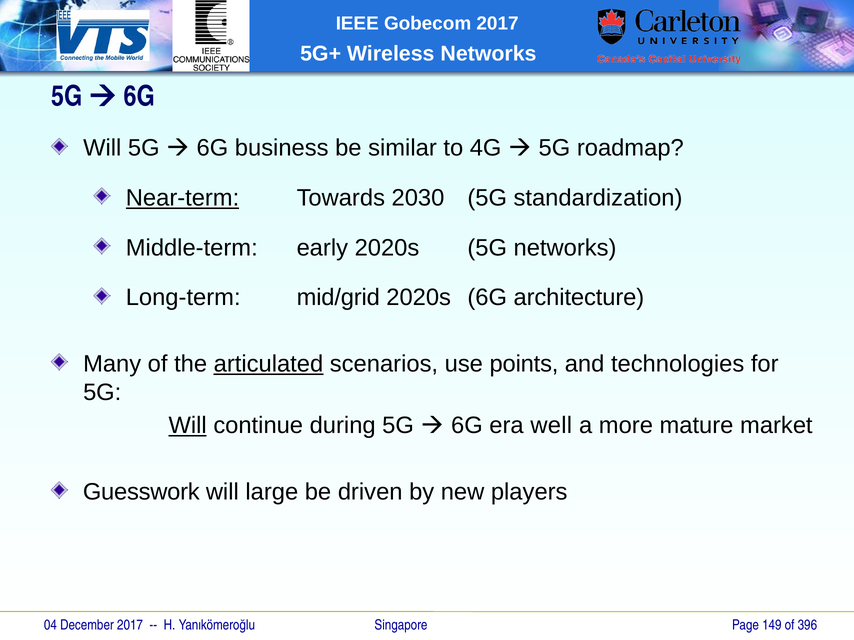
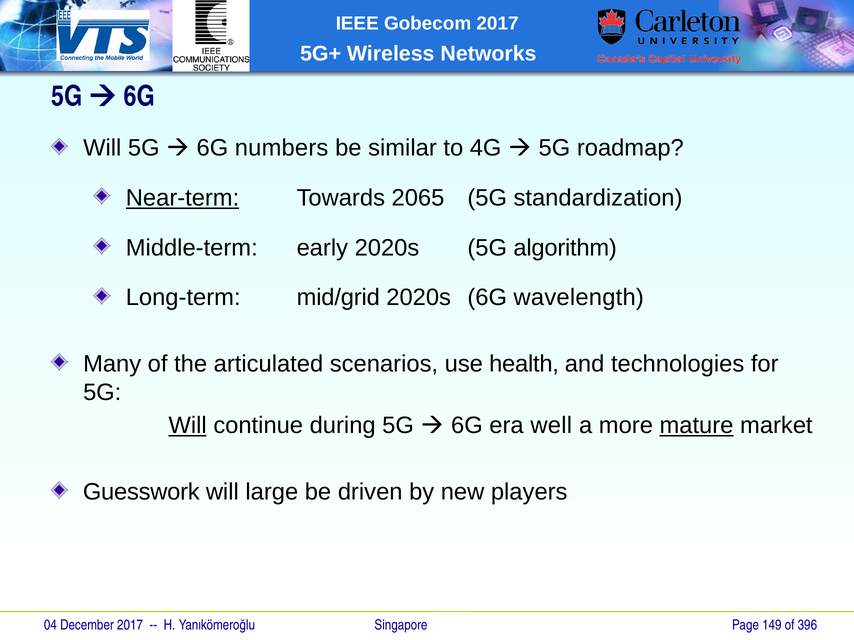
business: business -> numbers
2030: 2030 -> 2065
5G networks: networks -> algorithm
architecture: architecture -> wavelength
articulated underline: present -> none
points: points -> health
mature underline: none -> present
